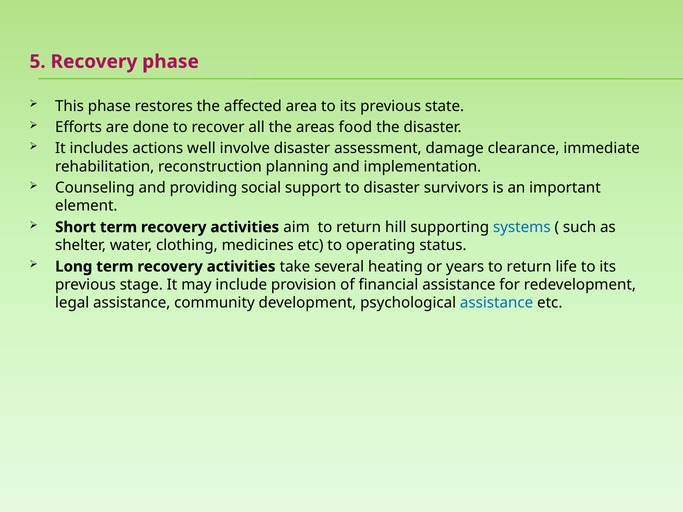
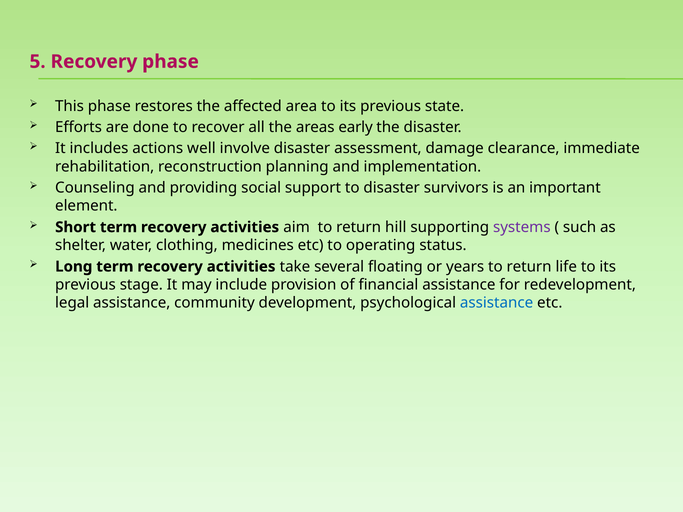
food: food -> early
systems colour: blue -> purple
heating: heating -> floating
